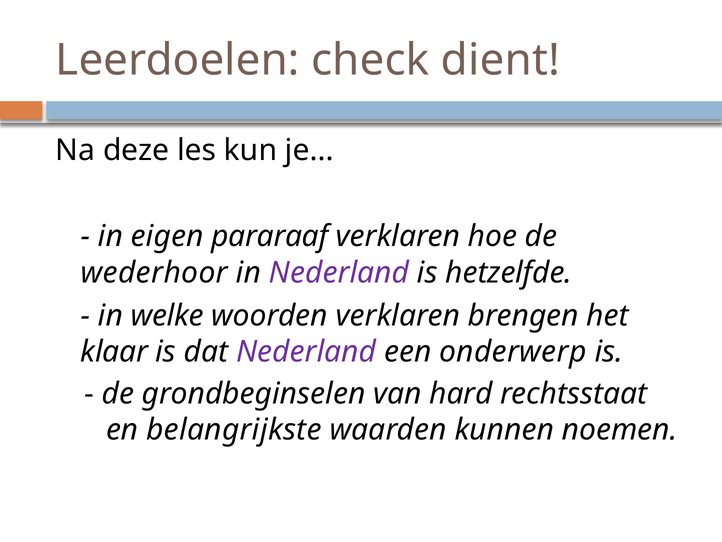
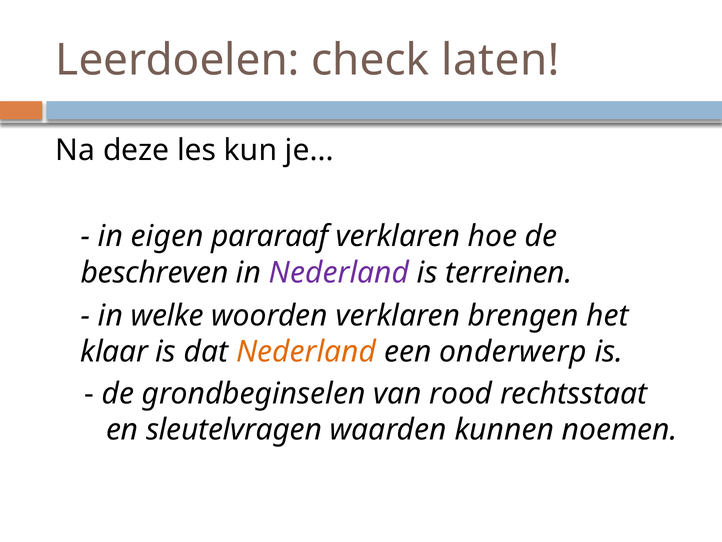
dient: dient -> laten
wederhoor: wederhoor -> beschreven
hetzelfde: hetzelfde -> terreinen
Nederland at (306, 352) colour: purple -> orange
hard: hard -> rood
belangrijkste: belangrijkste -> sleutelvragen
